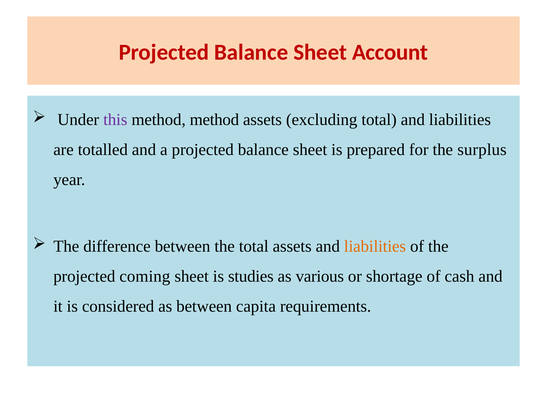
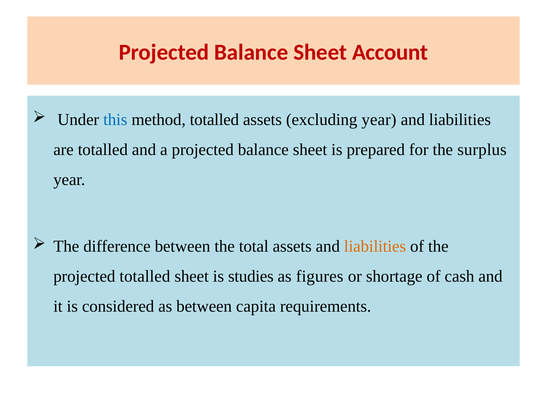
this colour: purple -> blue
method method: method -> totalled
excluding total: total -> year
projected coming: coming -> totalled
various: various -> figures
